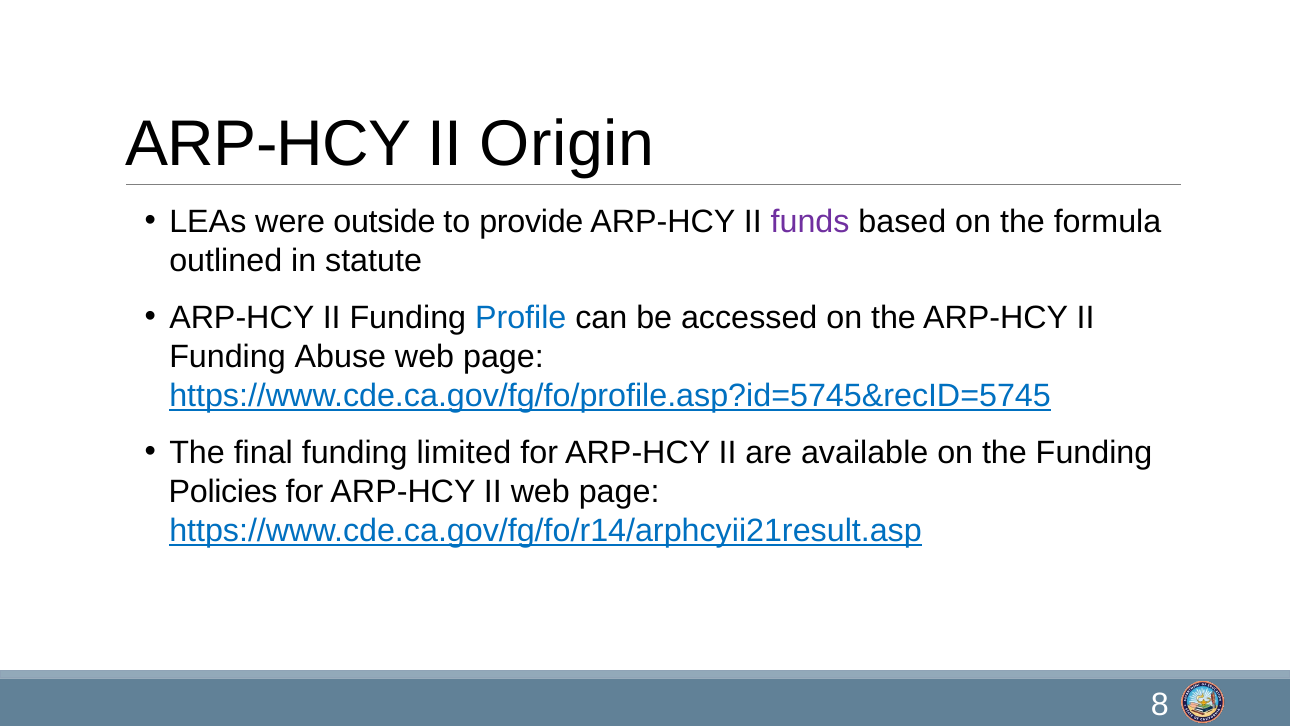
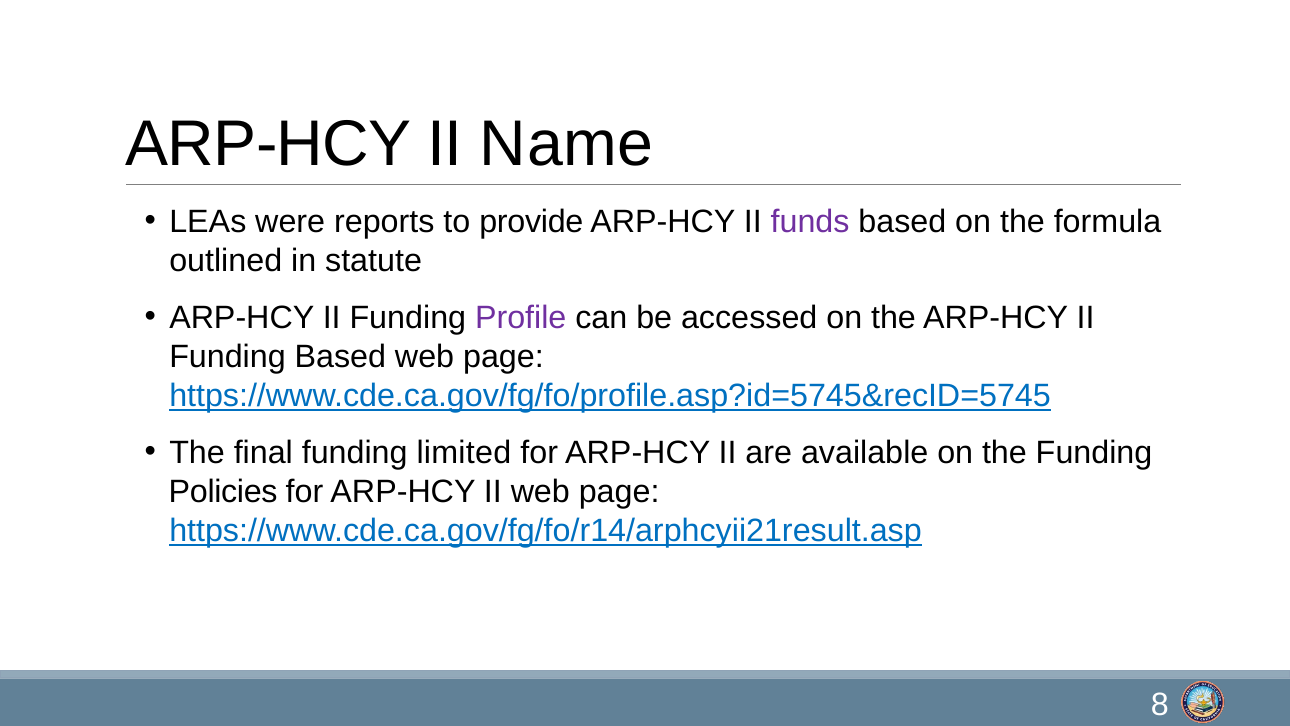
Origin: Origin -> Name
outside: outside -> reports
Profile colour: blue -> purple
Funding Abuse: Abuse -> Based
